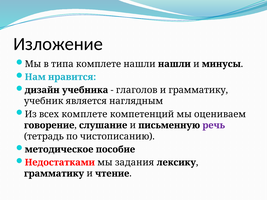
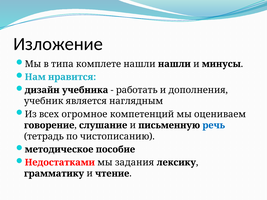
глаголов: глаголов -> работать
и грамматику: грамматику -> дополнения
всех комплете: комплете -> огромное
речь colour: purple -> blue
